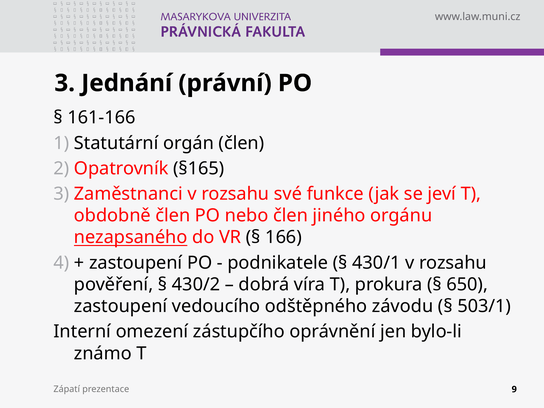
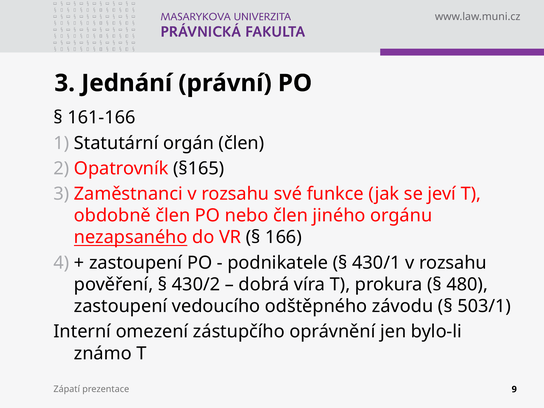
650: 650 -> 480
